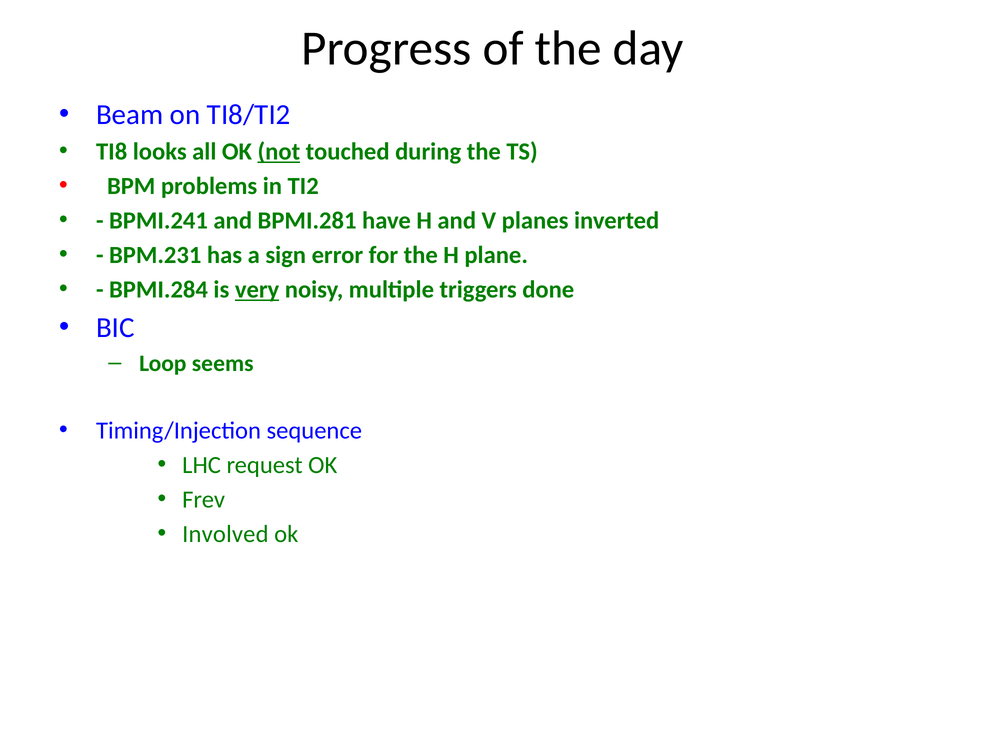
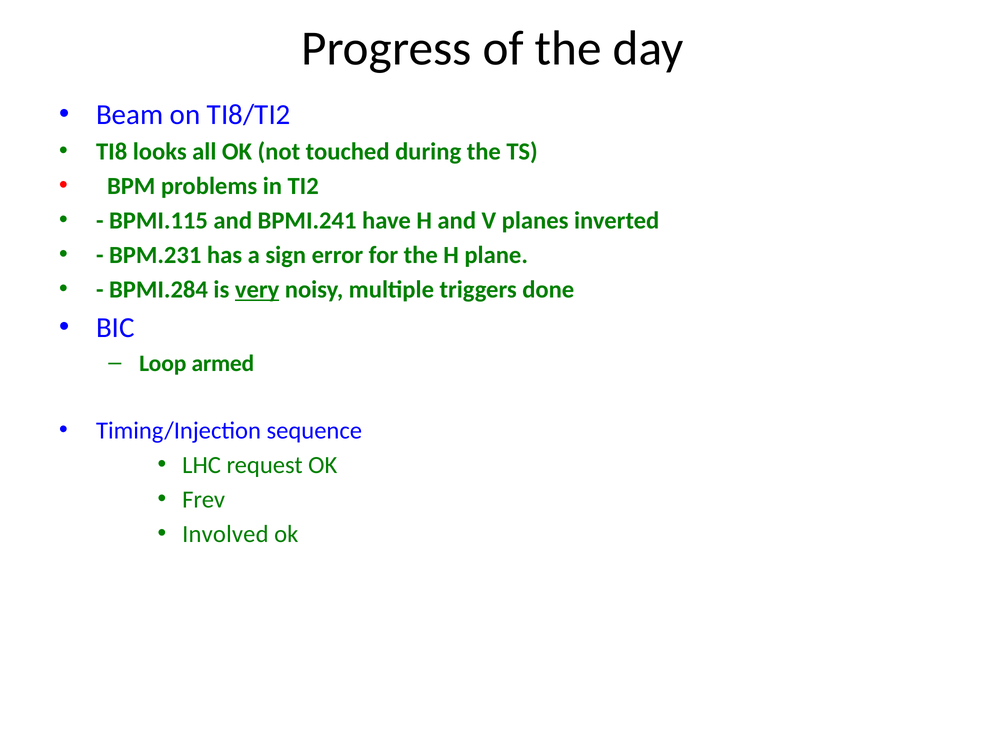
not underline: present -> none
BPMI.241: BPMI.241 -> BPMI.115
BPMI.281: BPMI.281 -> BPMI.241
seems: seems -> armed
